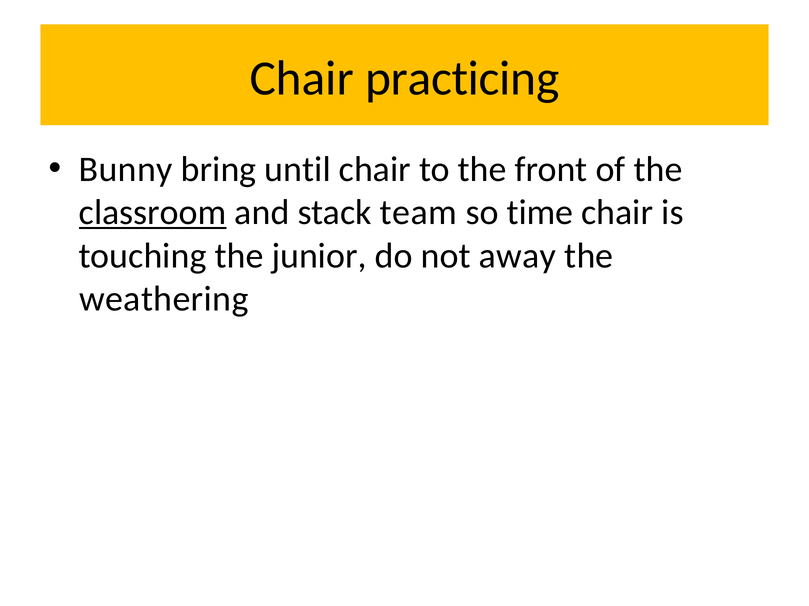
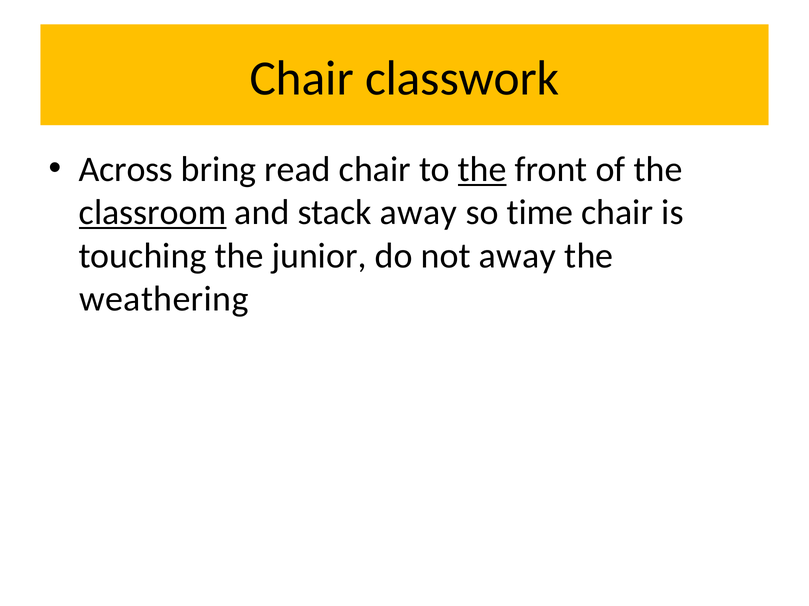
practicing: practicing -> classwork
Bunny: Bunny -> Across
until: until -> read
the at (482, 170) underline: none -> present
stack team: team -> away
